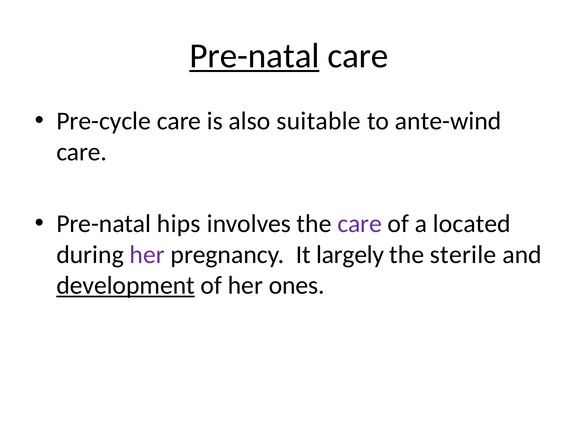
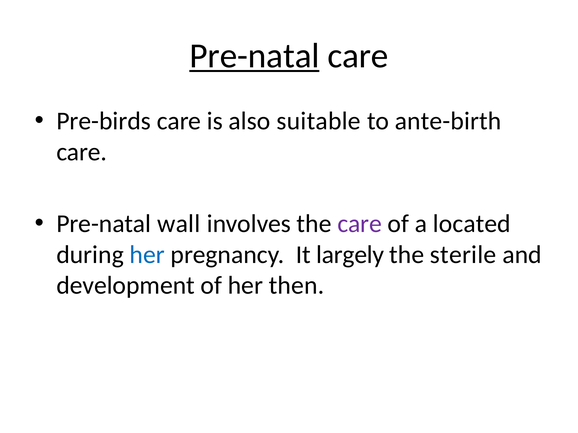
Pre-cycle: Pre-cycle -> Pre-birds
ante-wind: ante-wind -> ante-birth
hips: hips -> wall
her at (147, 255) colour: purple -> blue
development underline: present -> none
ones: ones -> then
